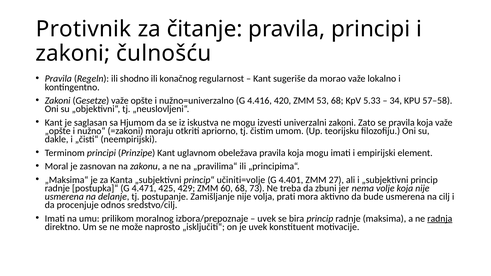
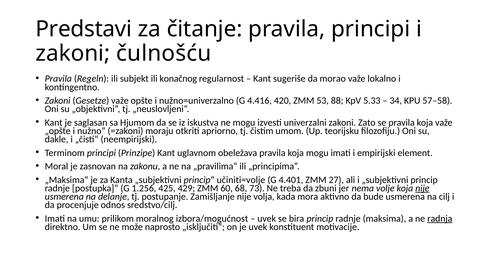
Protivnik: Protivnik -> Predstavi
shodno: shodno -> subjekt
53 68: 68 -> 88
4.471: 4.471 -> 1.256
nije at (422, 188) underline: none -> present
prati: prati -> kada
izbora/prepoznaje: izbora/prepoznaje -> izbora/mogućnost
